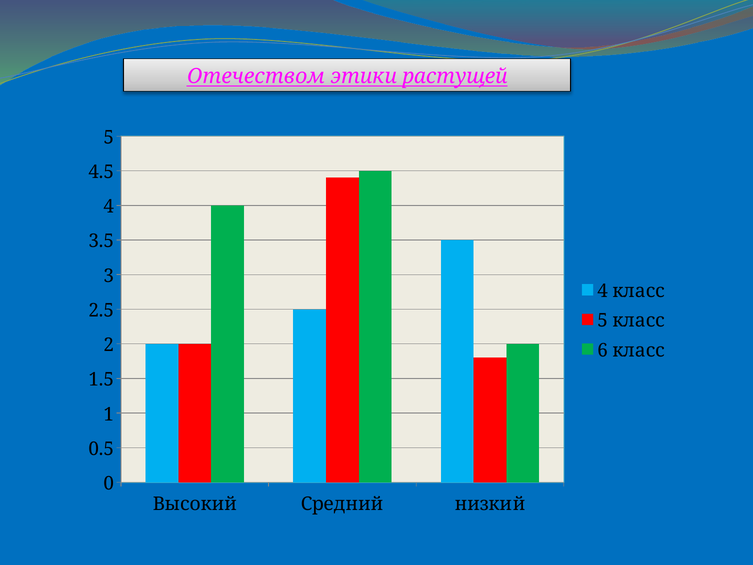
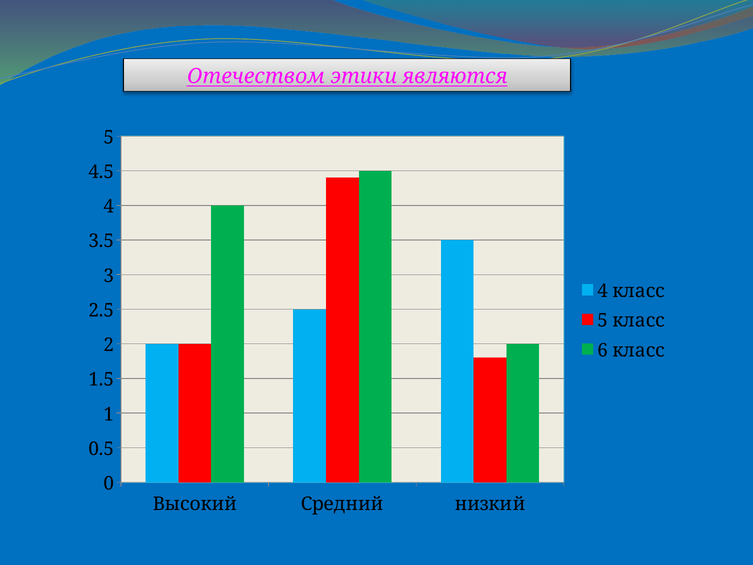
растущей: растущей -> являются
